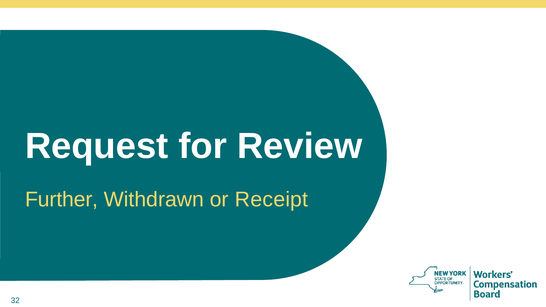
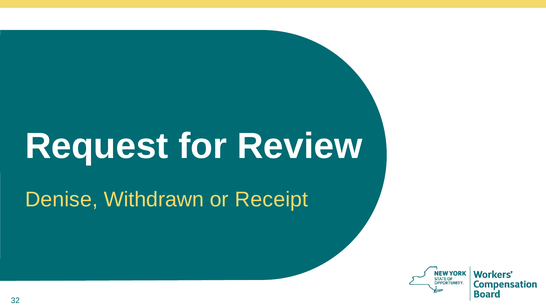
Further: Further -> Denise
